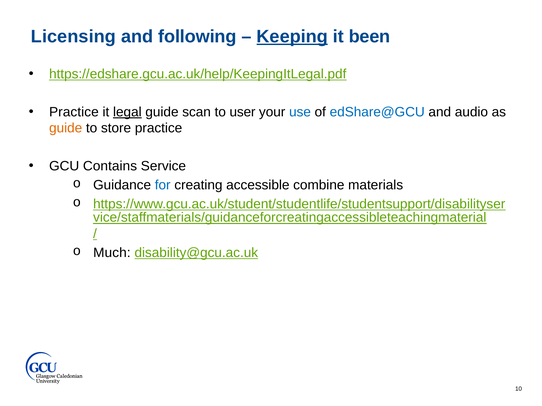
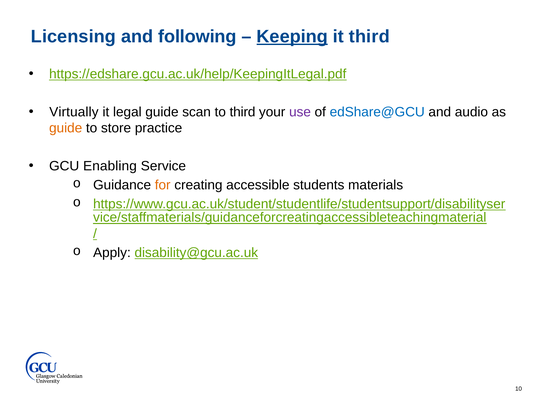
it been: been -> third
Practice at (74, 112): Practice -> Virtually
legal underline: present -> none
to user: user -> third
use colour: blue -> purple
Contains: Contains -> Enabling
for colour: blue -> orange
combine: combine -> students
Much: Much -> Apply
